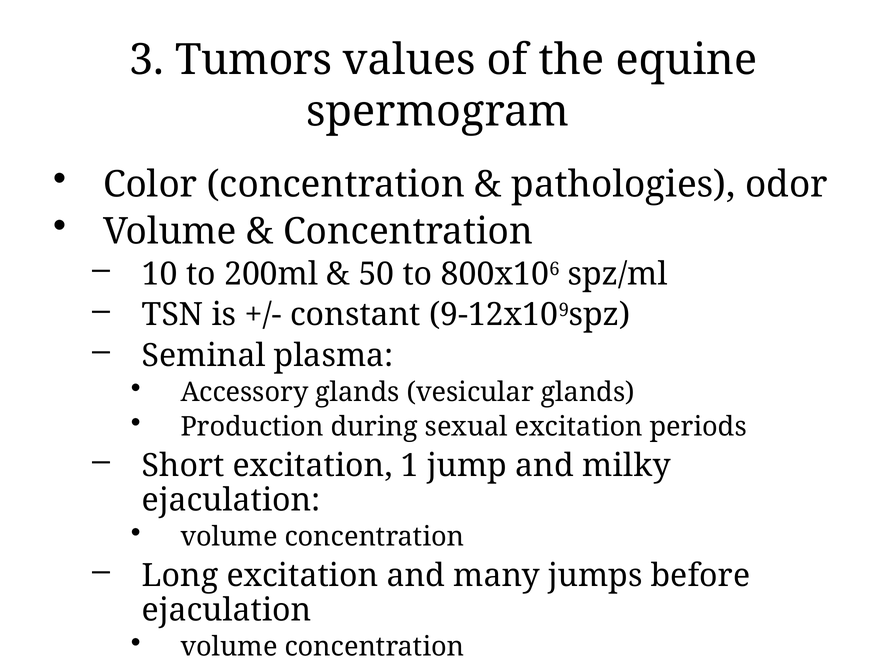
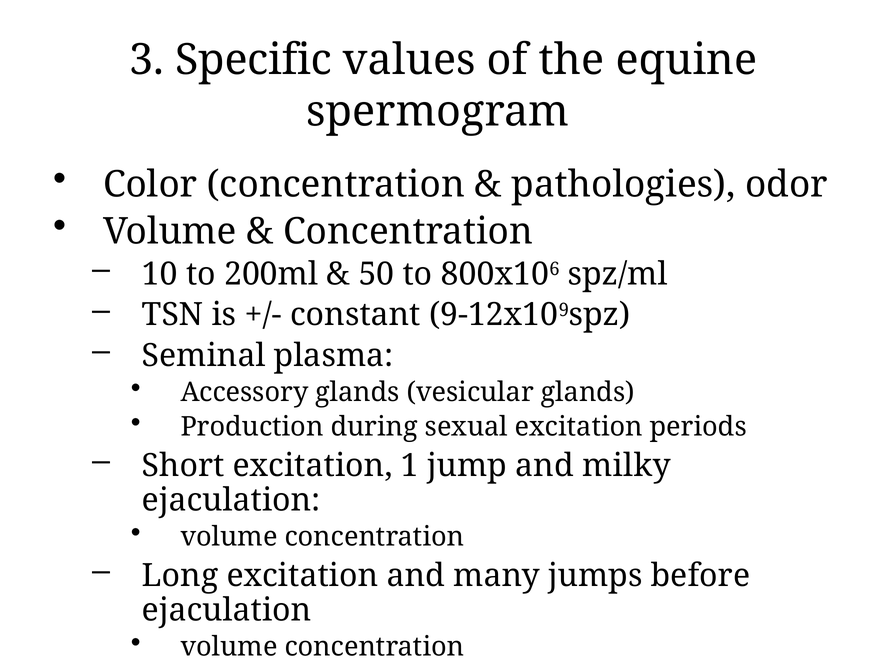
Tumors: Tumors -> Specific
